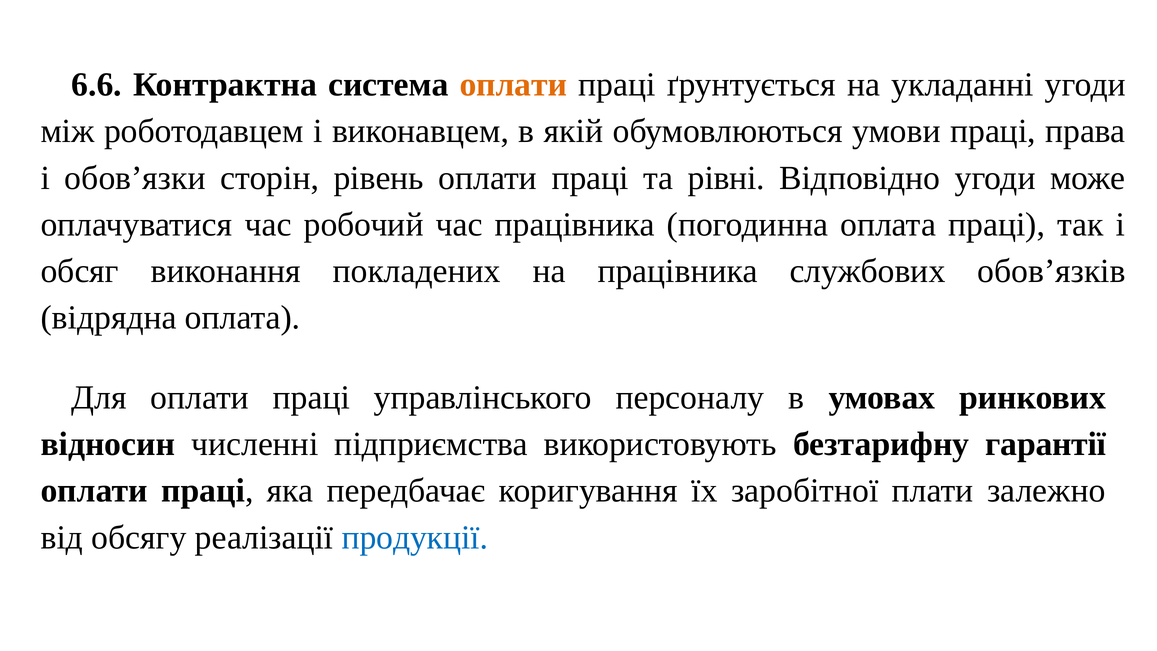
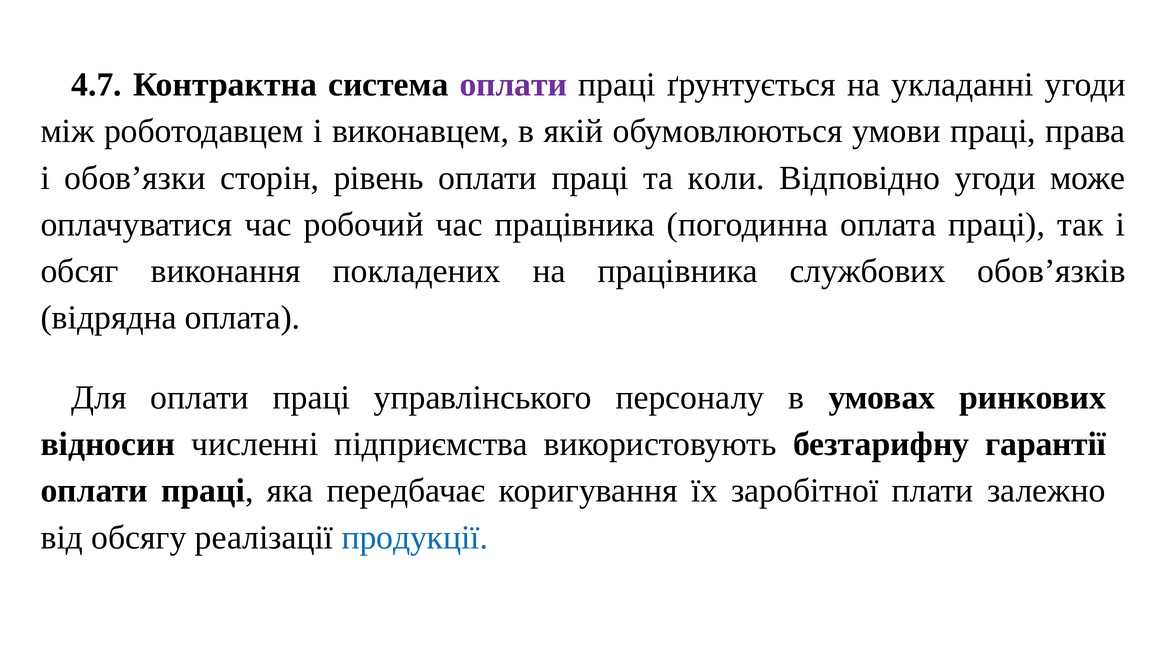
6.6: 6.6 -> 4.7
оплати at (513, 85) colour: orange -> purple
рівні: рівні -> коли
